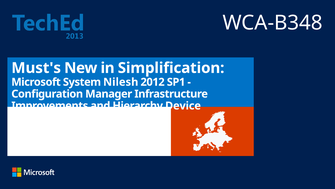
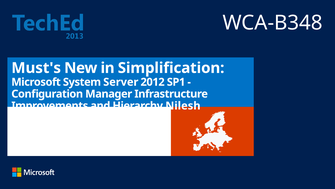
Nilesh: Nilesh -> Server
Device: Device -> Nilesh
